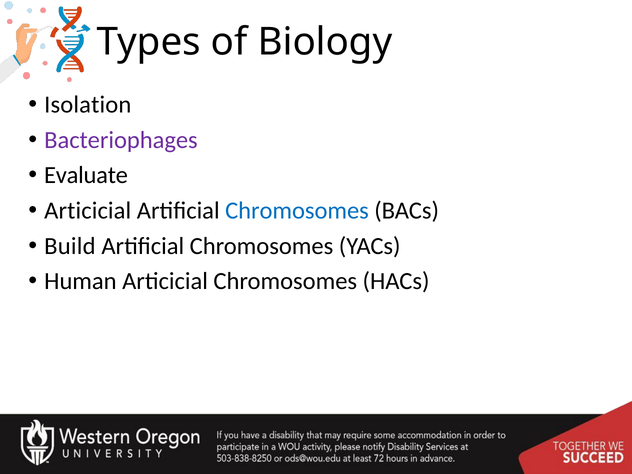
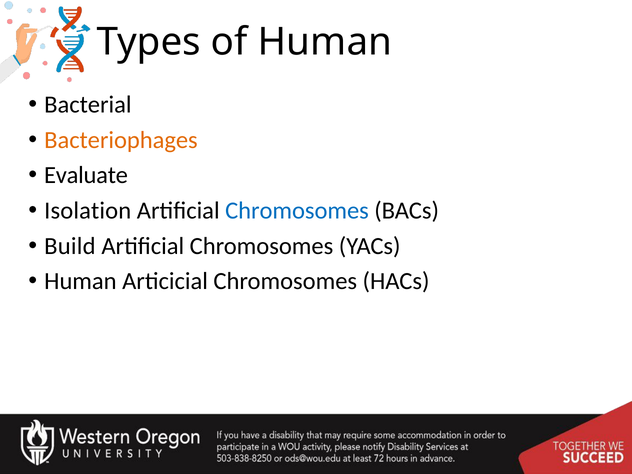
of Biology: Biology -> Human
Isolation: Isolation -> Bacterial
Bacteriophages colour: purple -> orange
Articicial at (88, 211): Articicial -> Isolation
